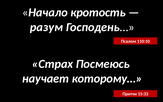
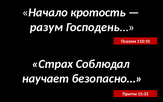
Посмеюсь: Посмеюсь -> Соблюдал
которому…: которому… -> безопасно…
